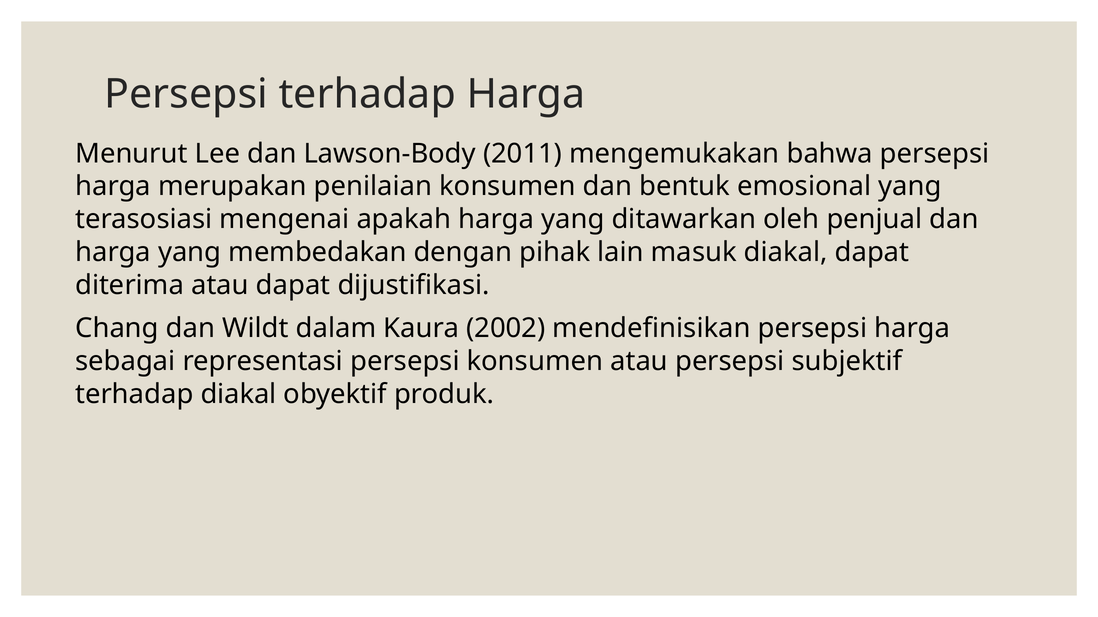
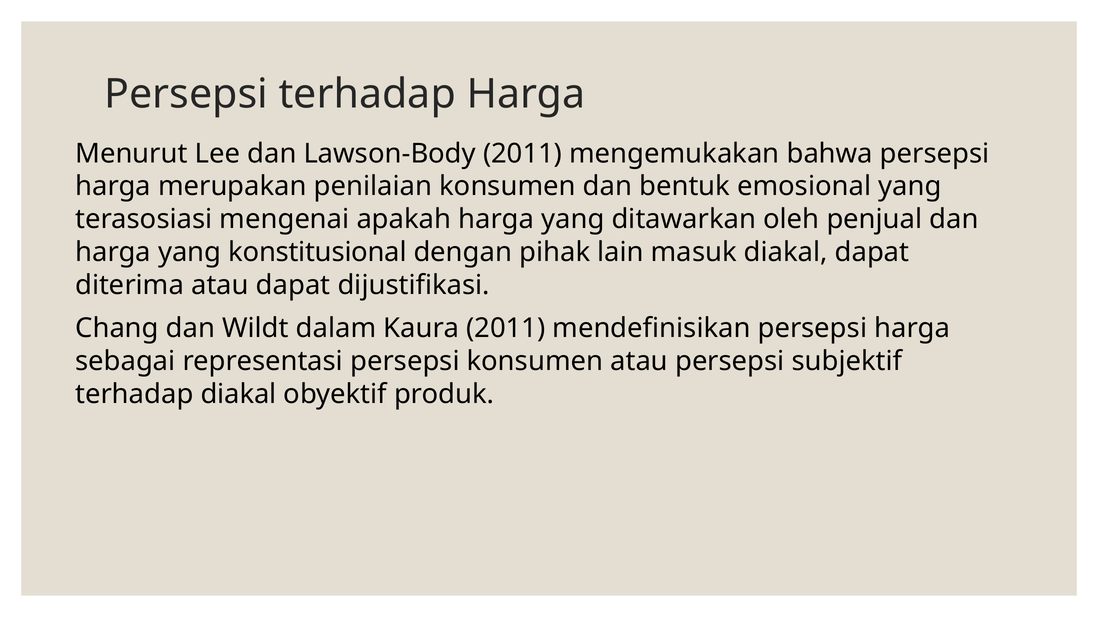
membedakan: membedakan -> konstitusional
Kaura 2002: 2002 -> 2011
